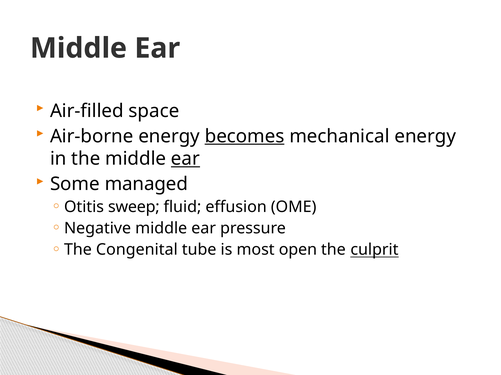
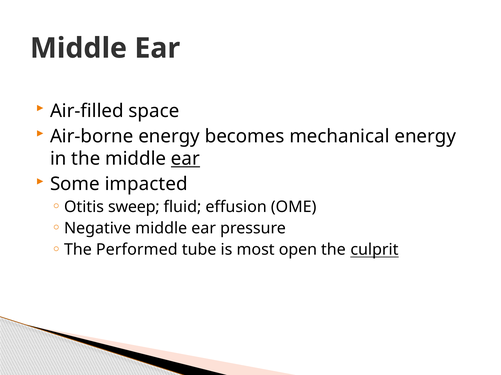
becomes underline: present -> none
managed: managed -> impacted
Congenital: Congenital -> Performed
